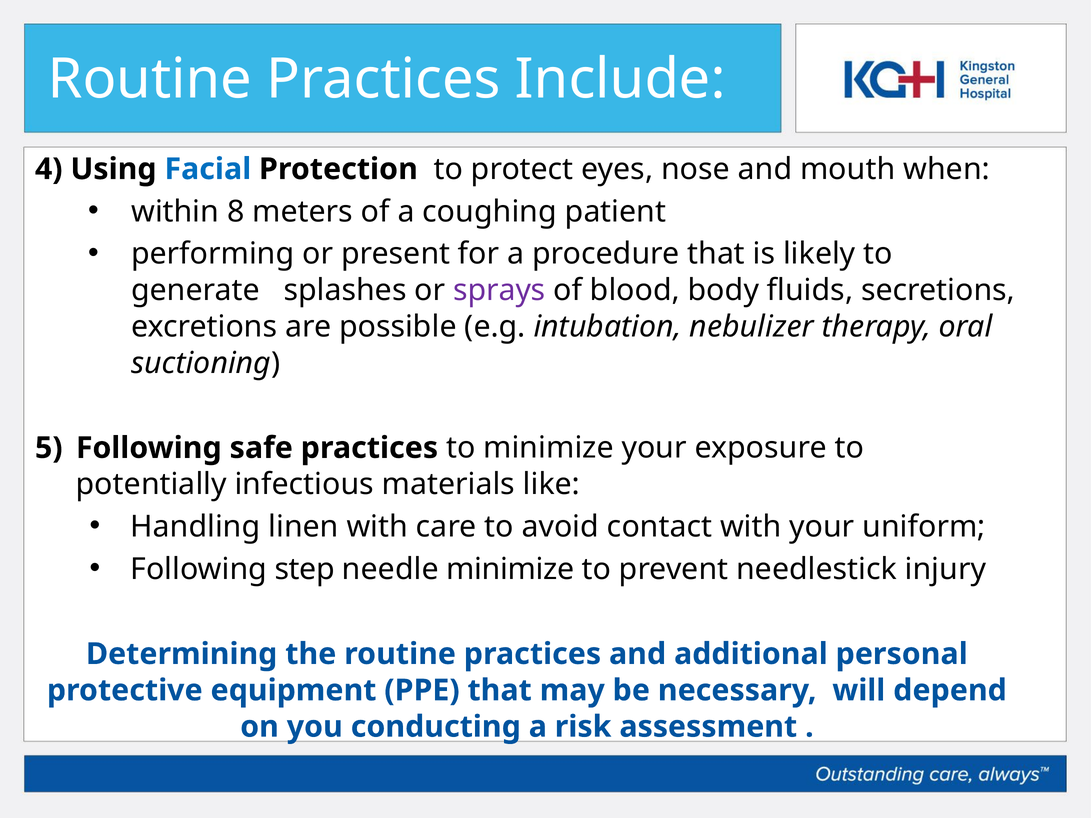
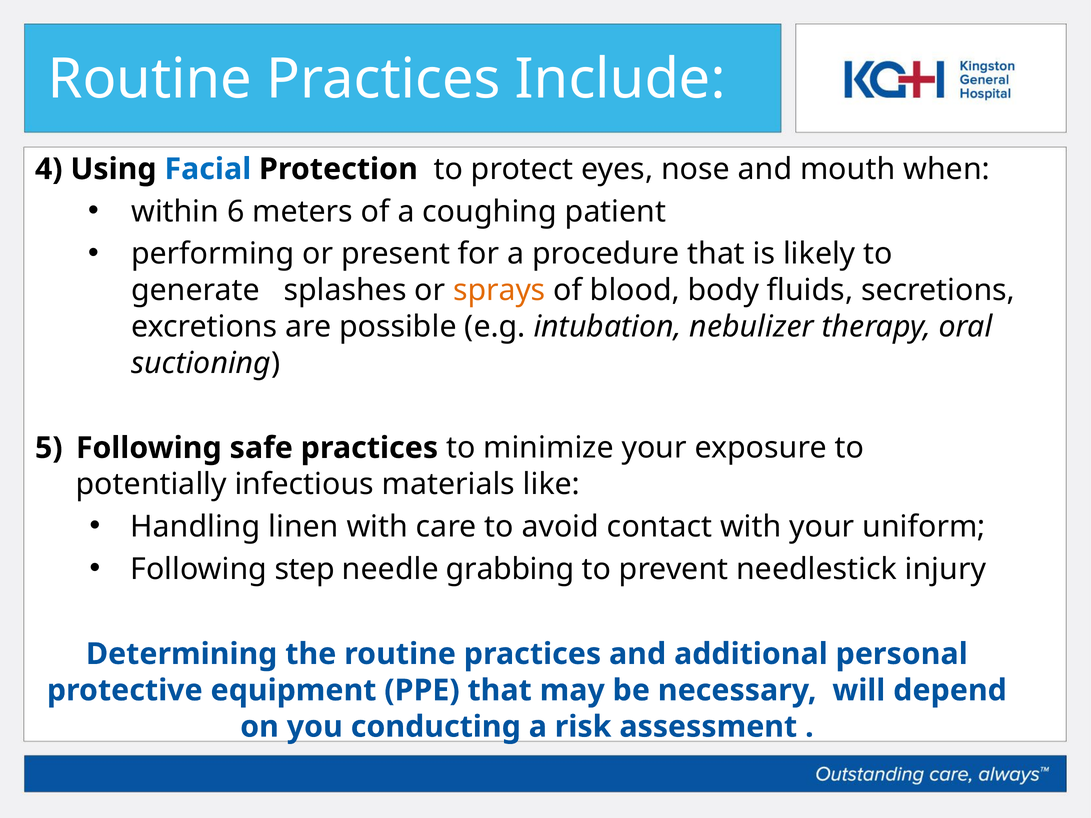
8: 8 -> 6
sprays colour: purple -> orange
needle minimize: minimize -> grabbing
